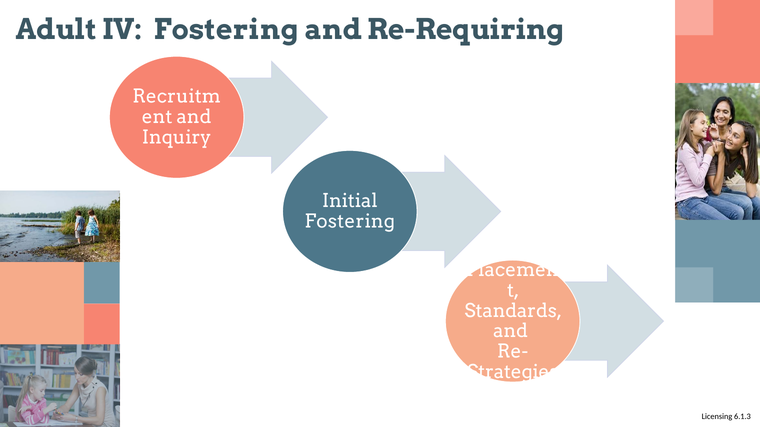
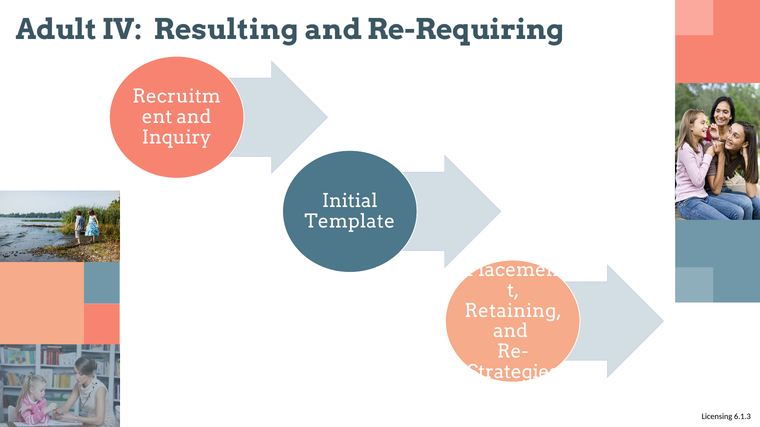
IV Fostering: Fostering -> Resulting
Fostering at (350, 222): Fostering -> Template
Standards: Standards -> Retaining
